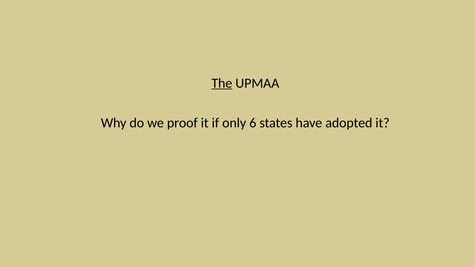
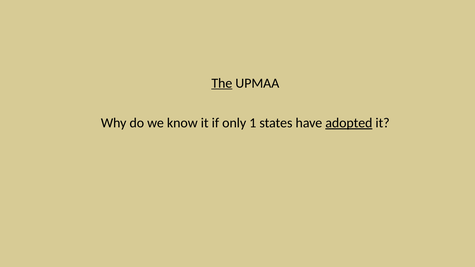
proof: proof -> know
6: 6 -> 1
adopted underline: none -> present
